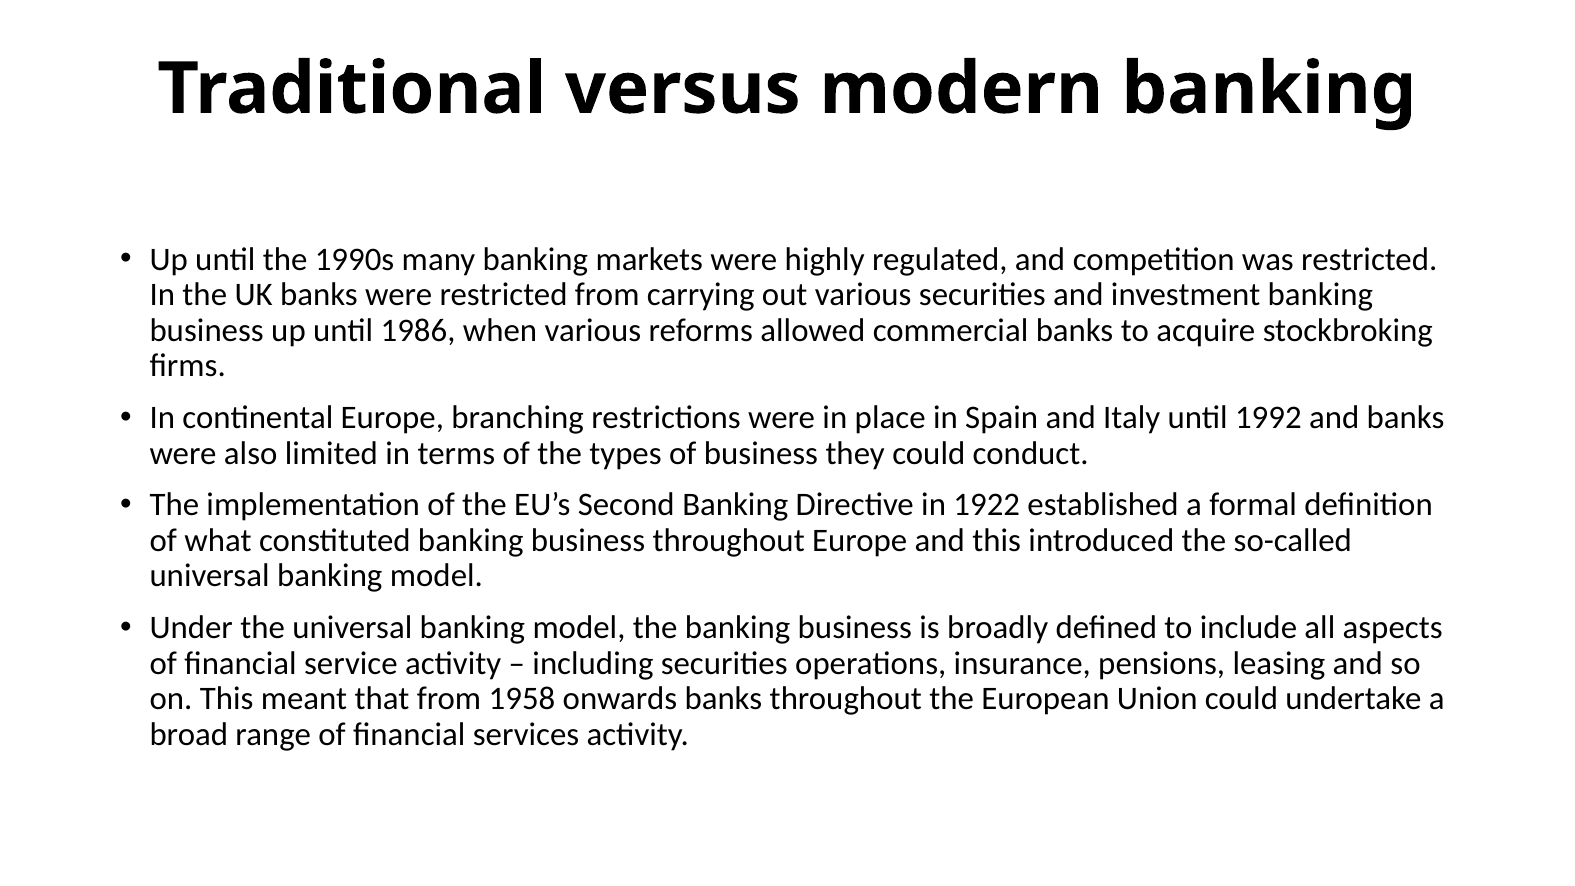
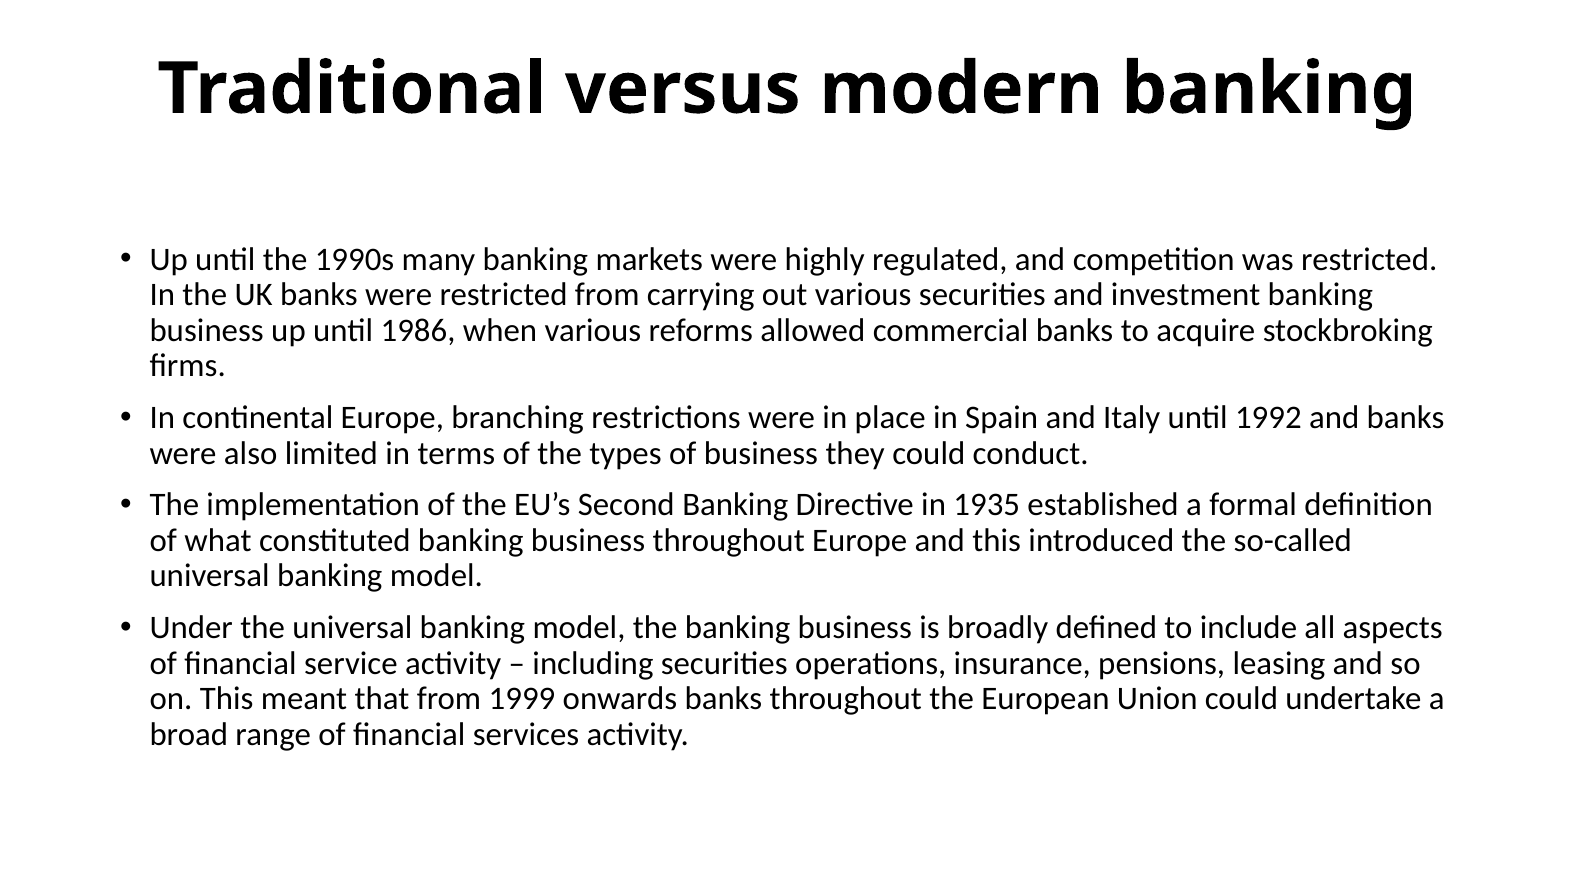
1922: 1922 -> 1935
1958: 1958 -> 1999
